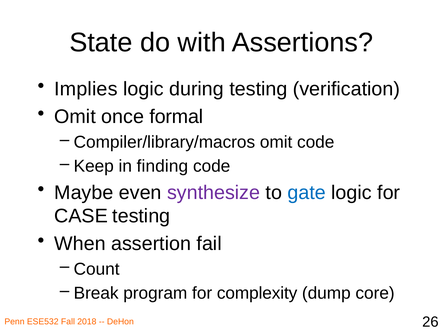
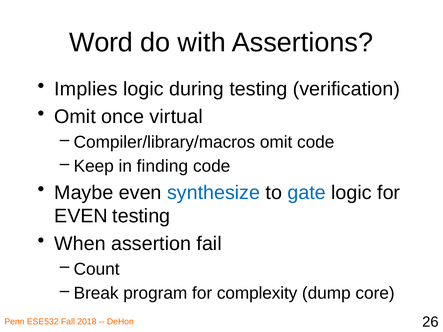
State: State -> Word
formal: formal -> virtual
synthesize colour: purple -> blue
CASE at (81, 216): CASE -> EVEN
